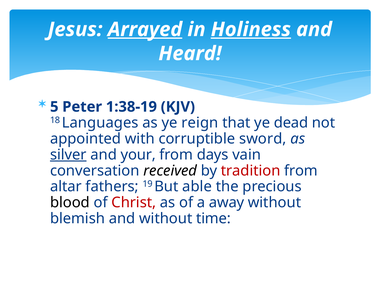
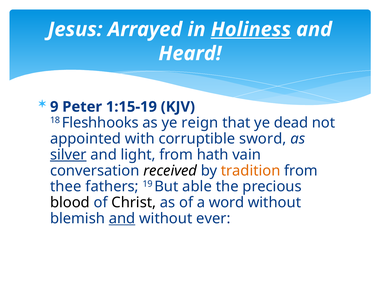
Arrayed underline: present -> none
5: 5 -> 9
1:38-19: 1:38-19 -> 1:15-19
Languages: Languages -> Fleshhooks
your: your -> light
days: days -> hath
tradition colour: red -> orange
altar: altar -> thee
Christ colour: red -> black
away: away -> word
and at (122, 219) underline: none -> present
time: time -> ever
